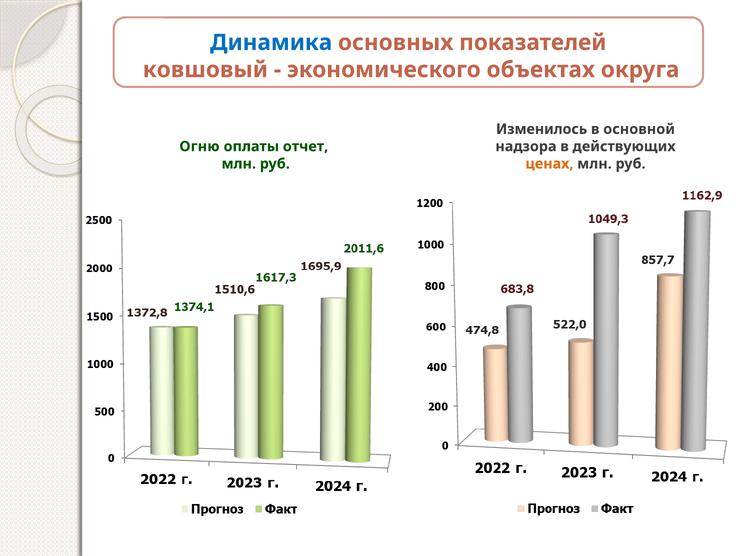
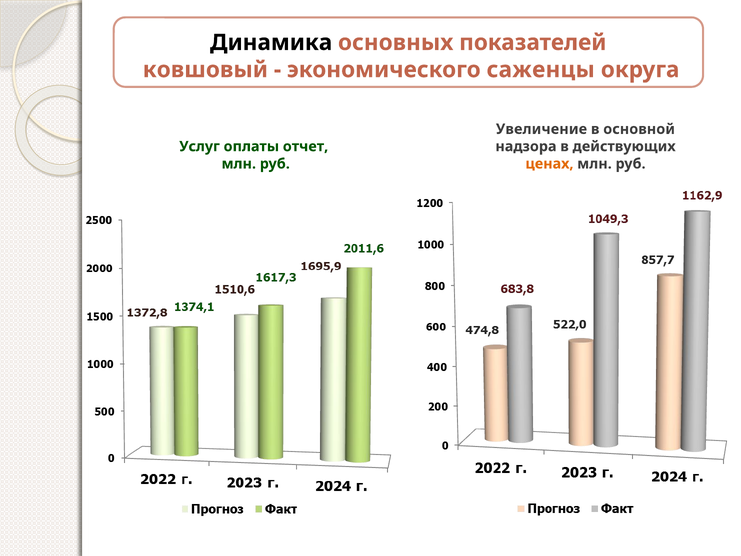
Динамика colour: blue -> black
объектах: объектах -> саженцы
Изменилось: Изменилось -> Увеличение
Огню: Огню -> Услуг
